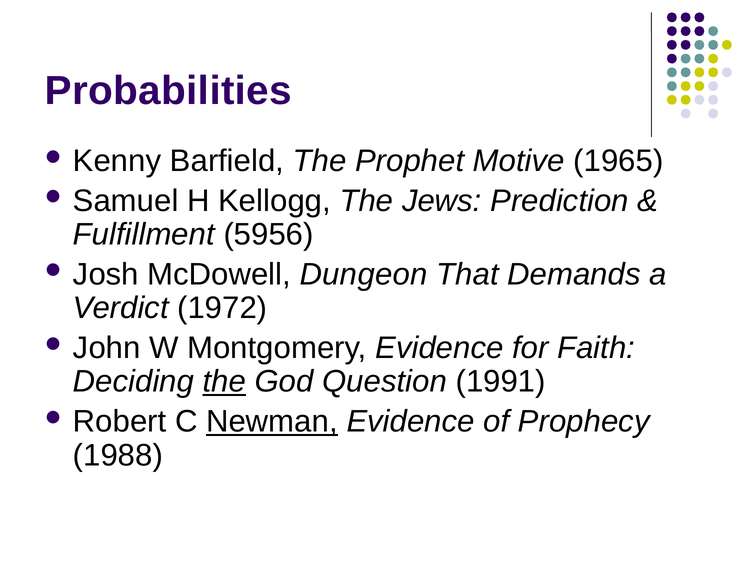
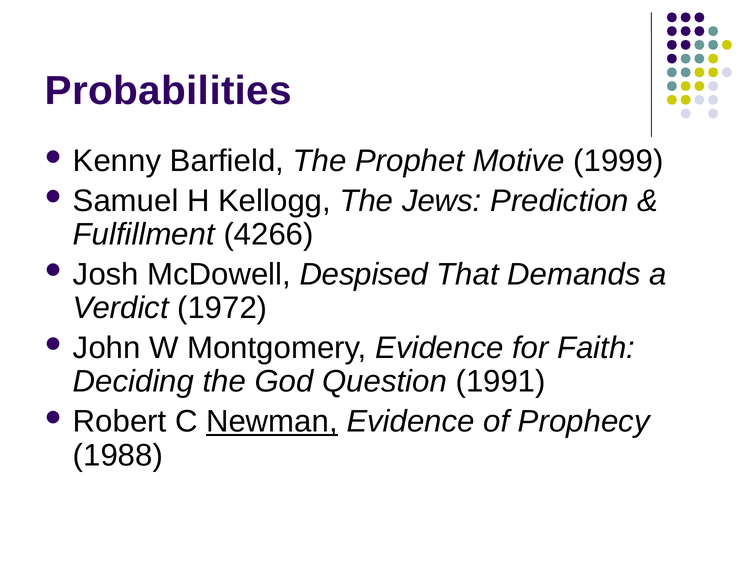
1965: 1965 -> 1999
5956: 5956 -> 4266
Dungeon: Dungeon -> Despised
the at (224, 382) underline: present -> none
